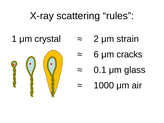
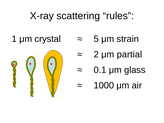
2: 2 -> 5
6: 6 -> 2
cracks: cracks -> partial
